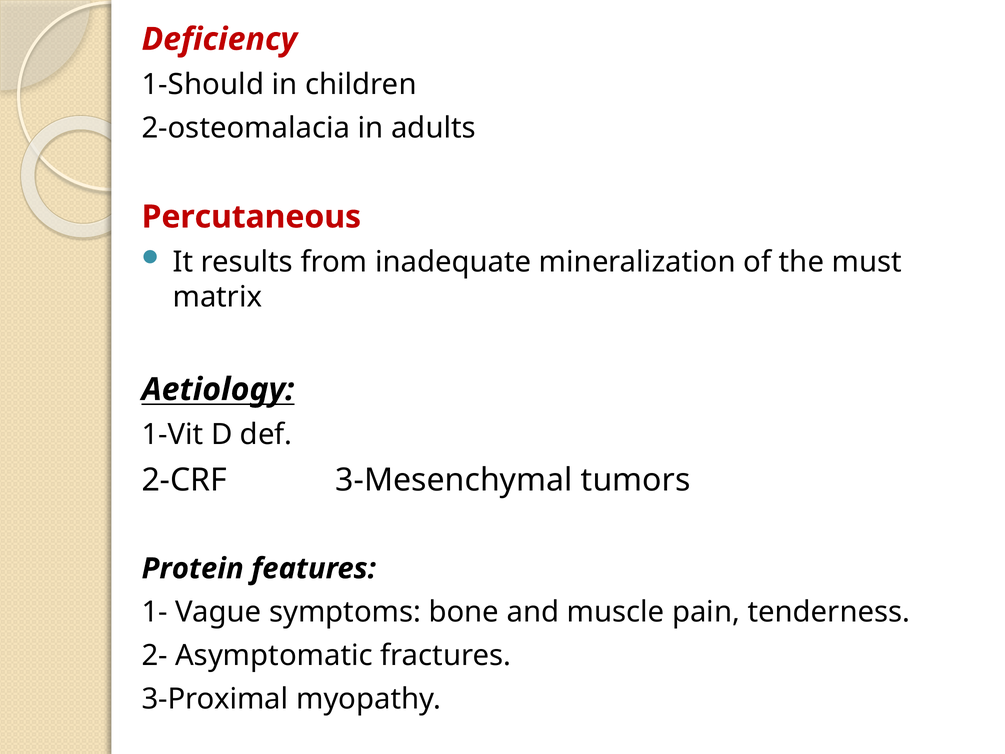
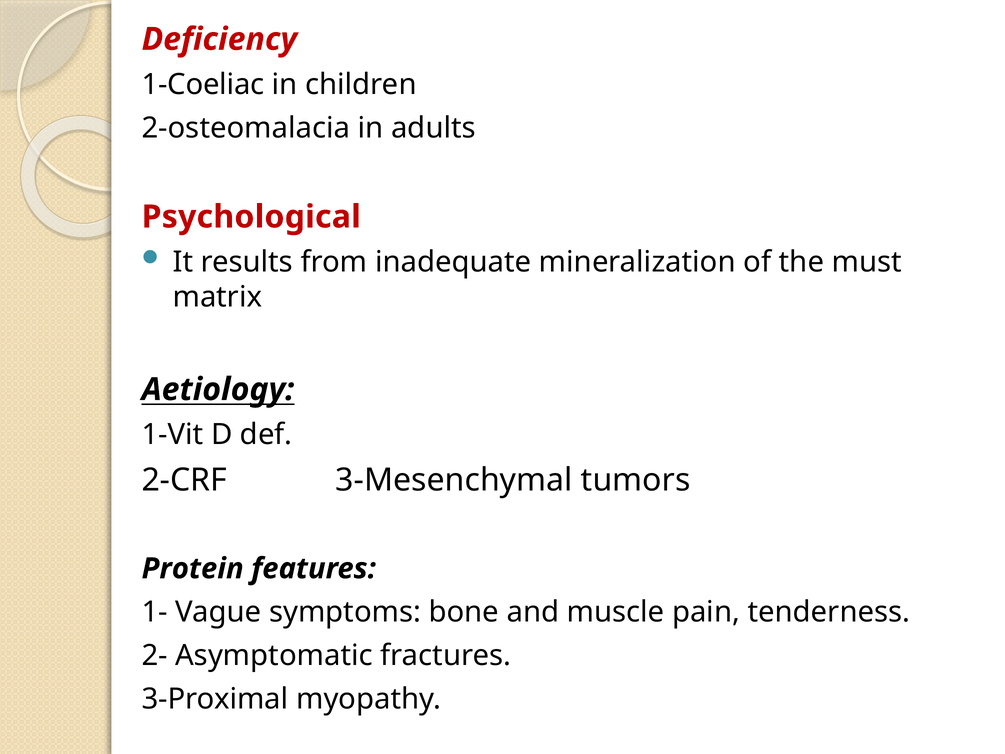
1-Should: 1-Should -> 1-Coeliac
Percutaneous: Percutaneous -> Psychological
